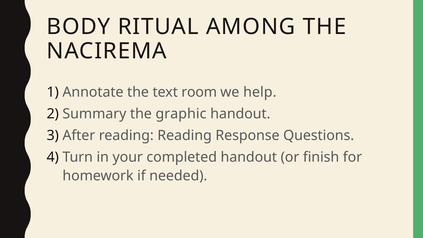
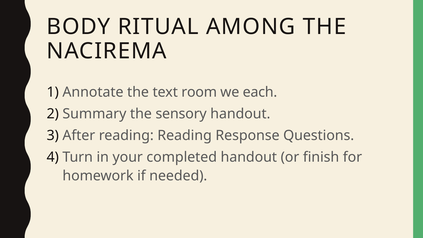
help: help -> each
graphic: graphic -> sensory
